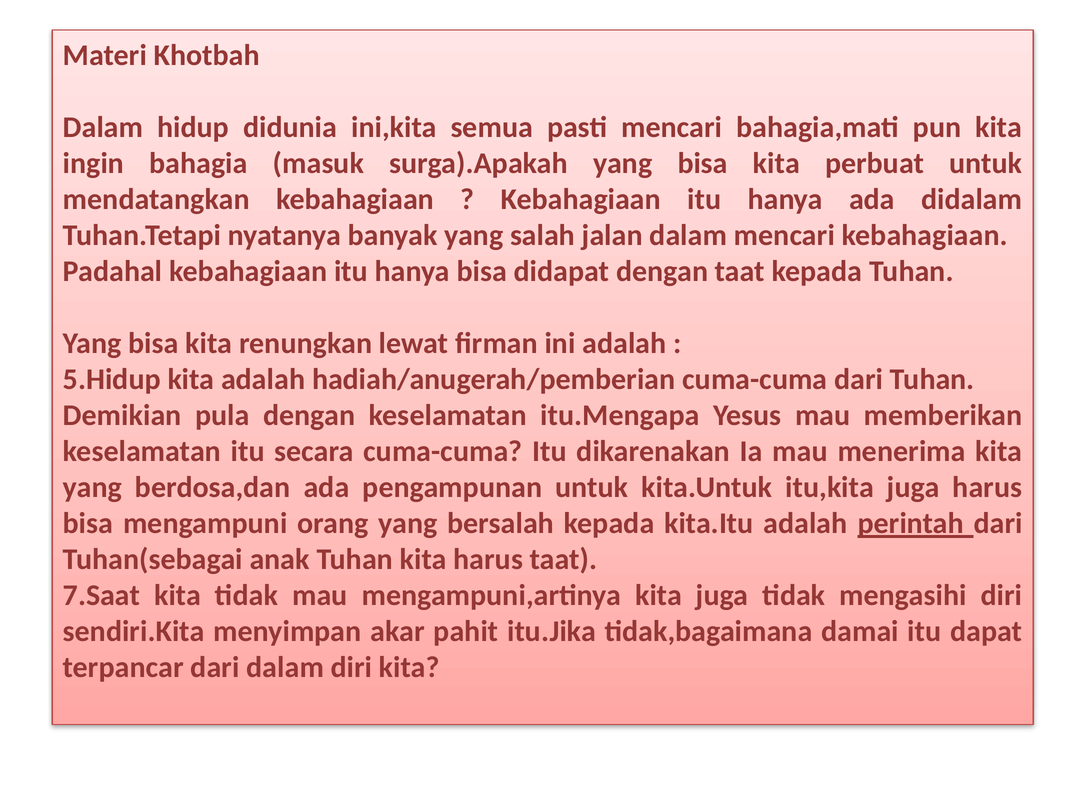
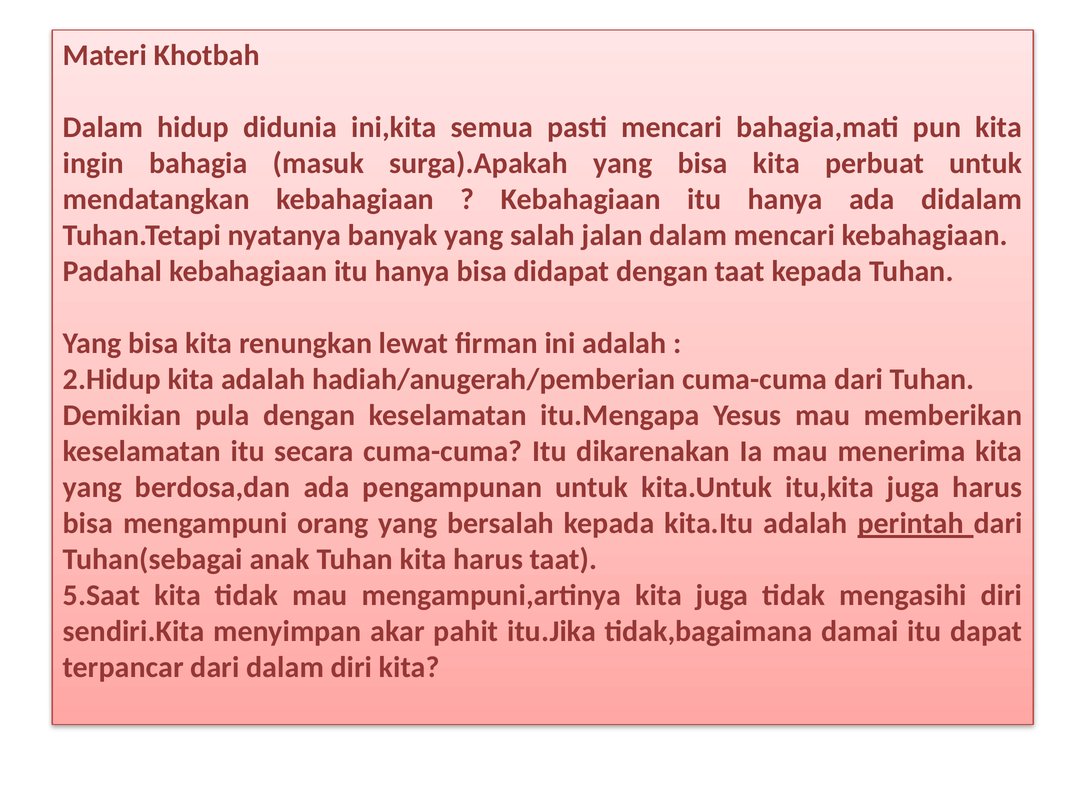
5.Hidup: 5.Hidup -> 2.Hidup
7.Saat: 7.Saat -> 5.Saat
